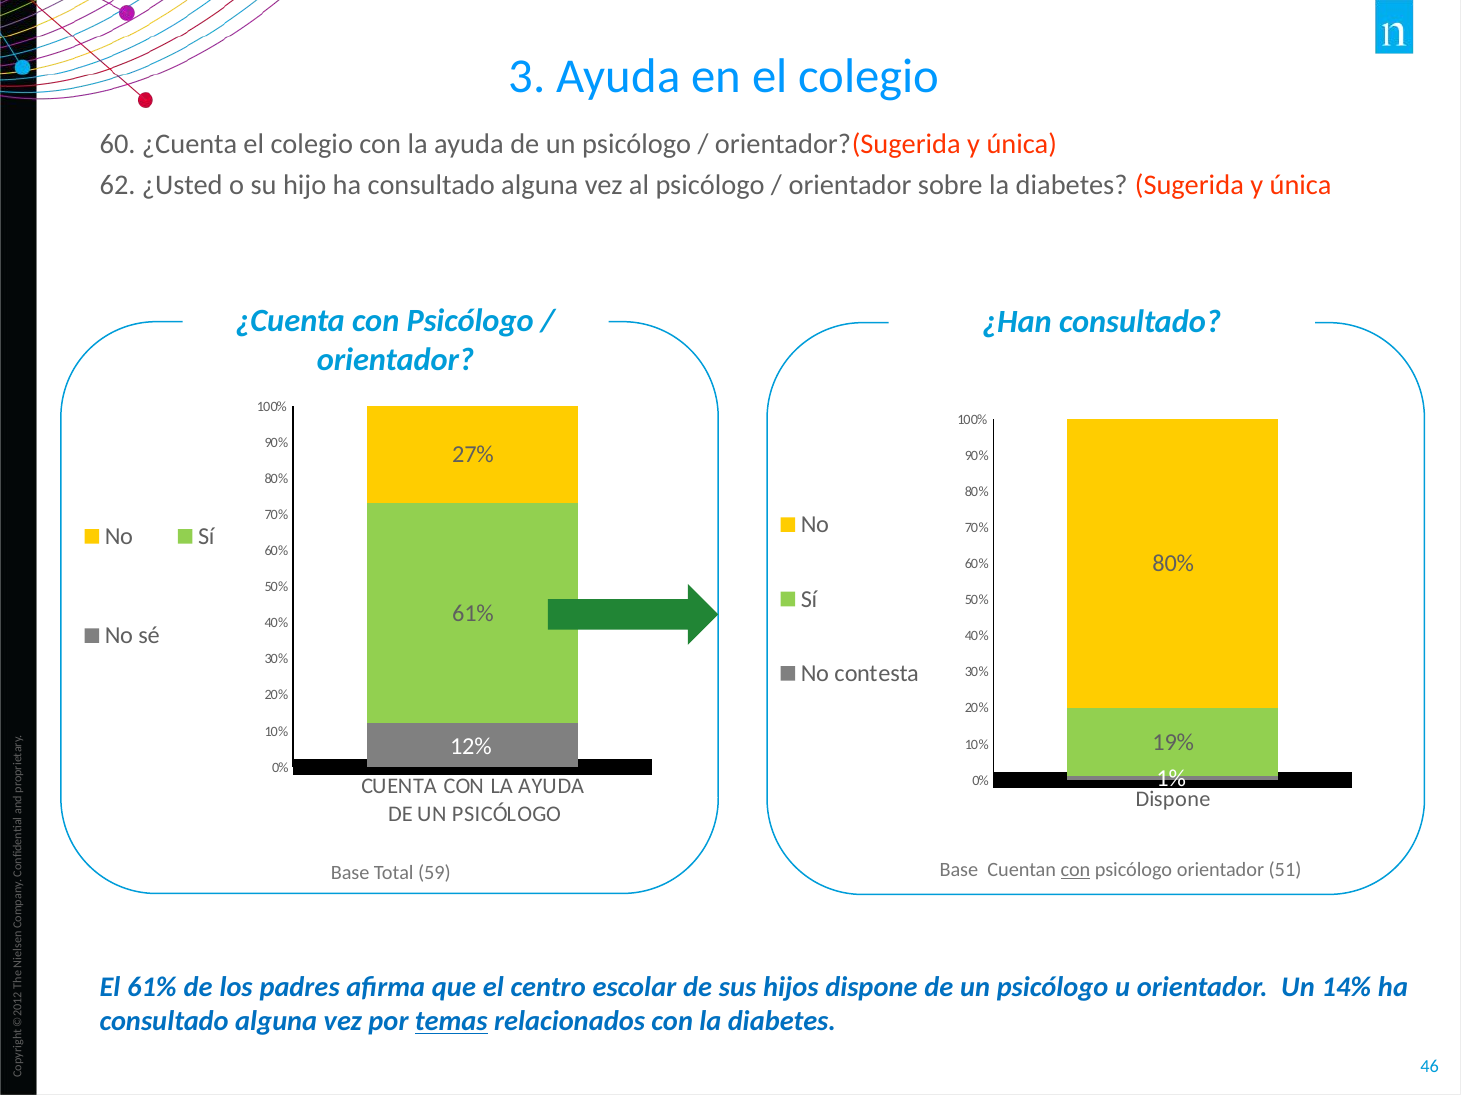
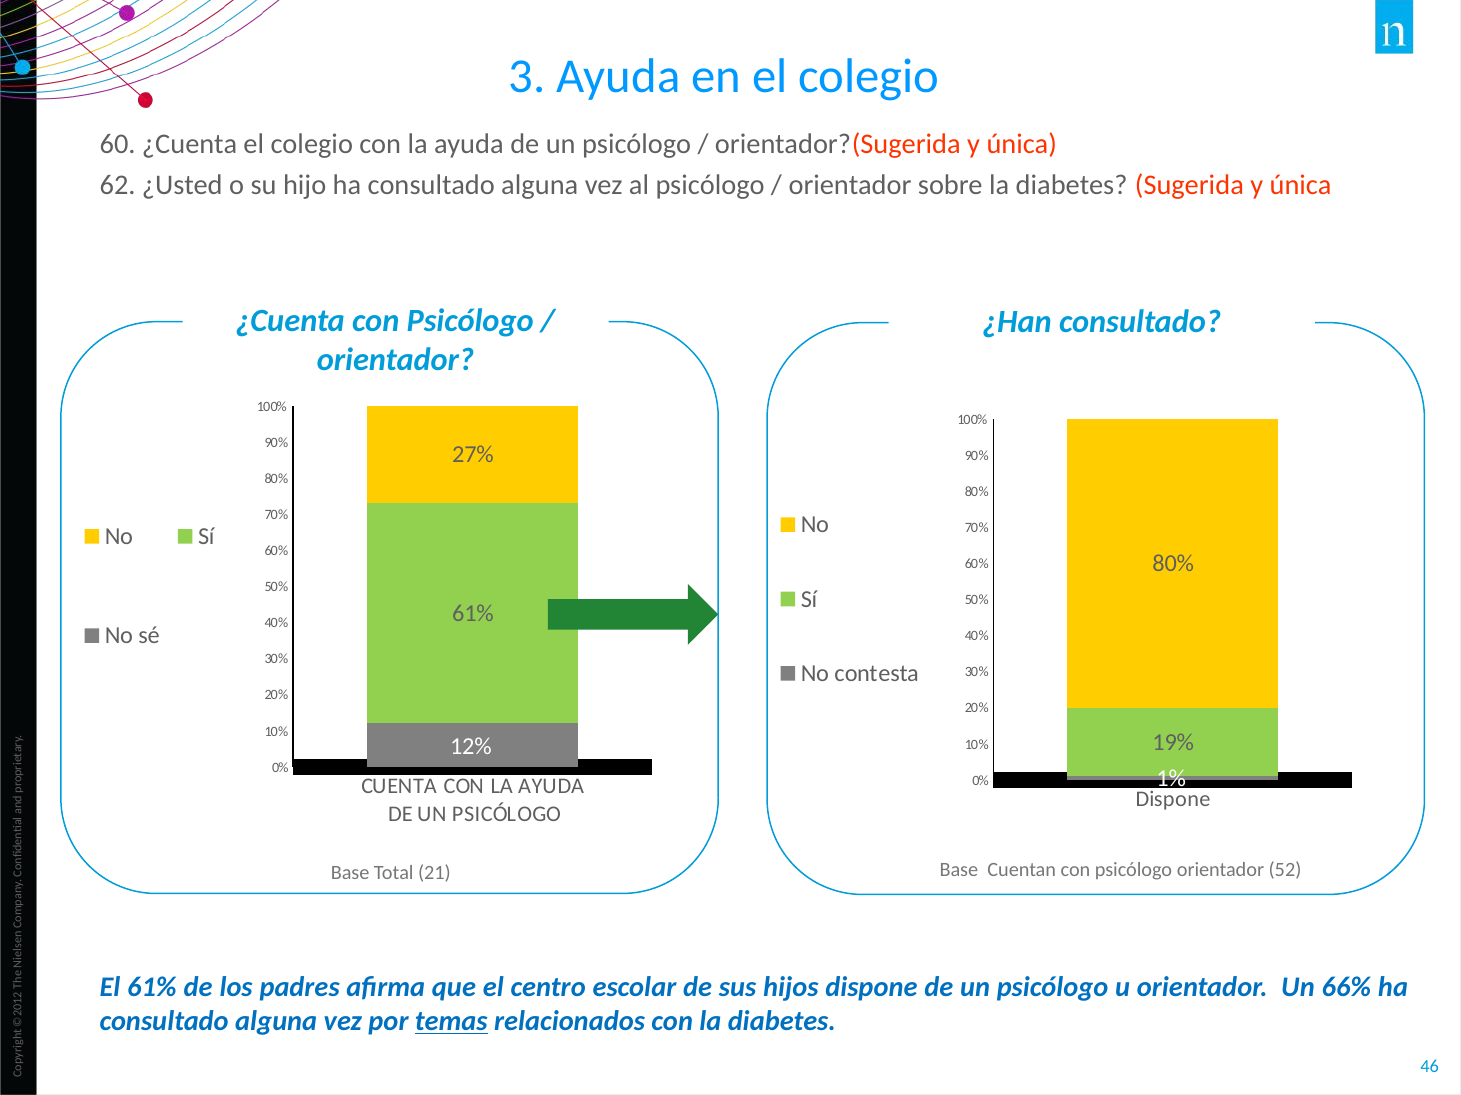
con at (1076, 870) underline: present -> none
51: 51 -> 52
59: 59 -> 21
14%: 14% -> 66%
